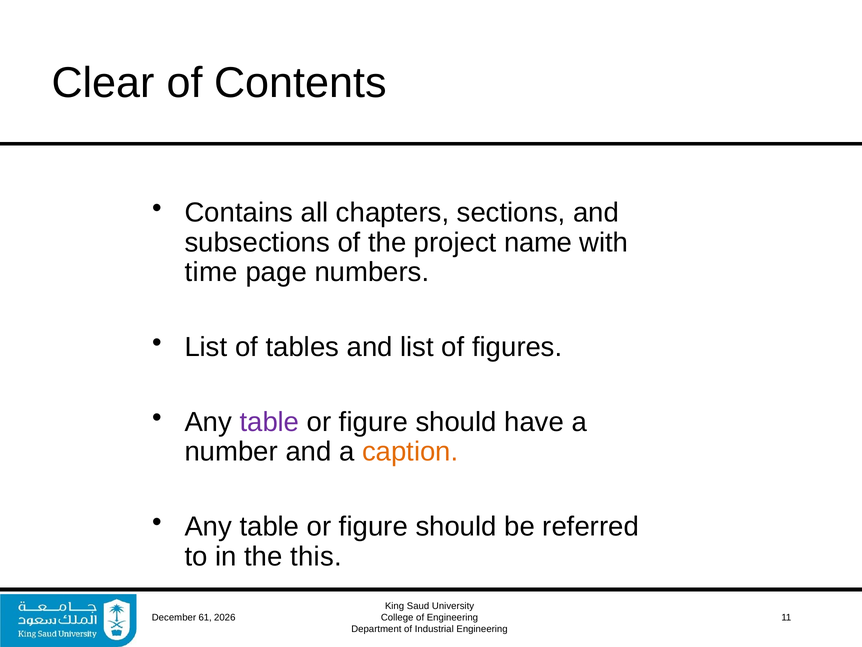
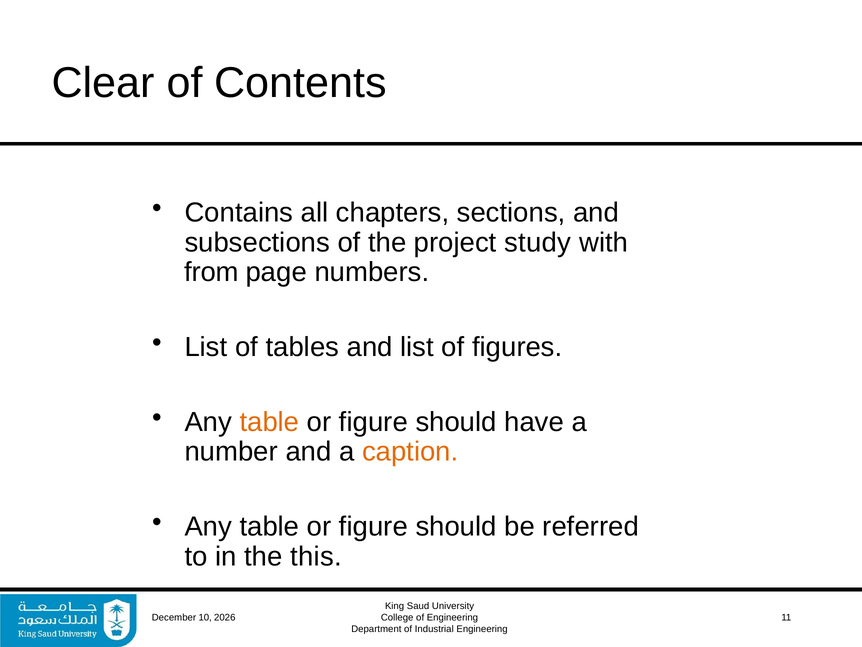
name: name -> study
time: time -> from
table at (269, 422) colour: purple -> orange
61: 61 -> 10
